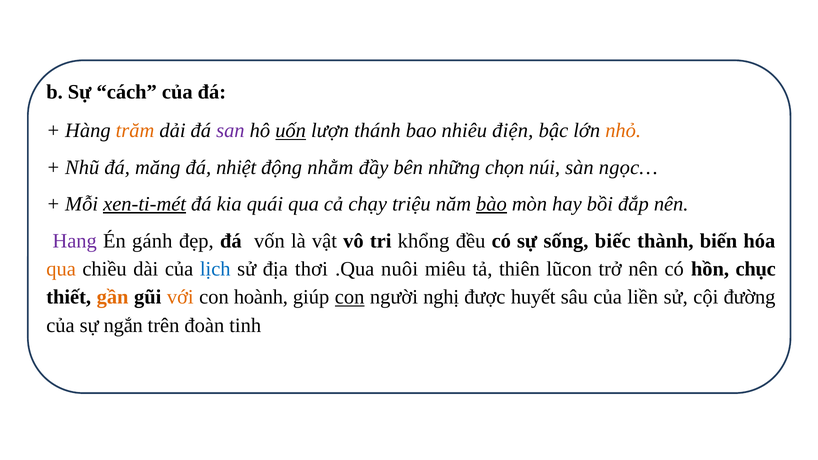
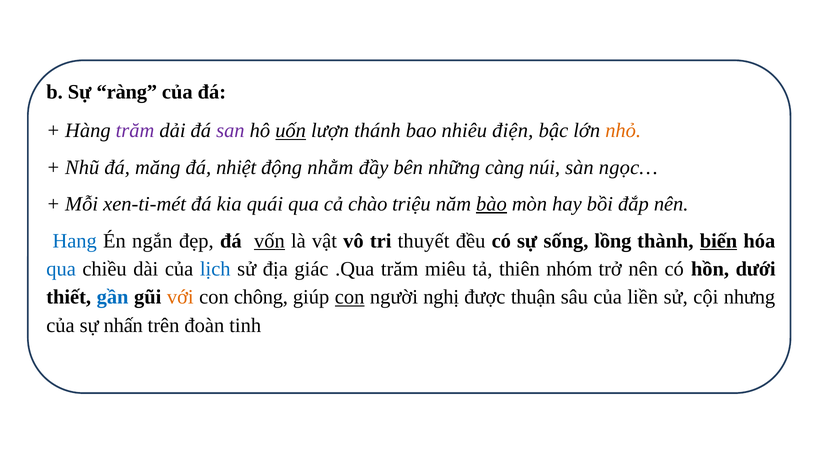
cách: cách -> ràng
trăm at (135, 131) colour: orange -> purple
chọn: chọn -> càng
xen-ti-mét underline: present -> none
chạy: chạy -> chào
Hang colour: purple -> blue
gánh: gánh -> ngắn
vốn underline: none -> present
khổng: khổng -> thuyết
biếc: biếc -> lồng
biến underline: none -> present
qua at (61, 269) colour: orange -> blue
thơi: thơi -> giác
.Qua nuôi: nuôi -> trăm
lũcon: lũcon -> nhóm
chục: chục -> dưới
gần colour: orange -> blue
hoành: hoành -> chông
huyết: huyết -> thuận
đường: đường -> nhưng
ngắn: ngắn -> nhấn
